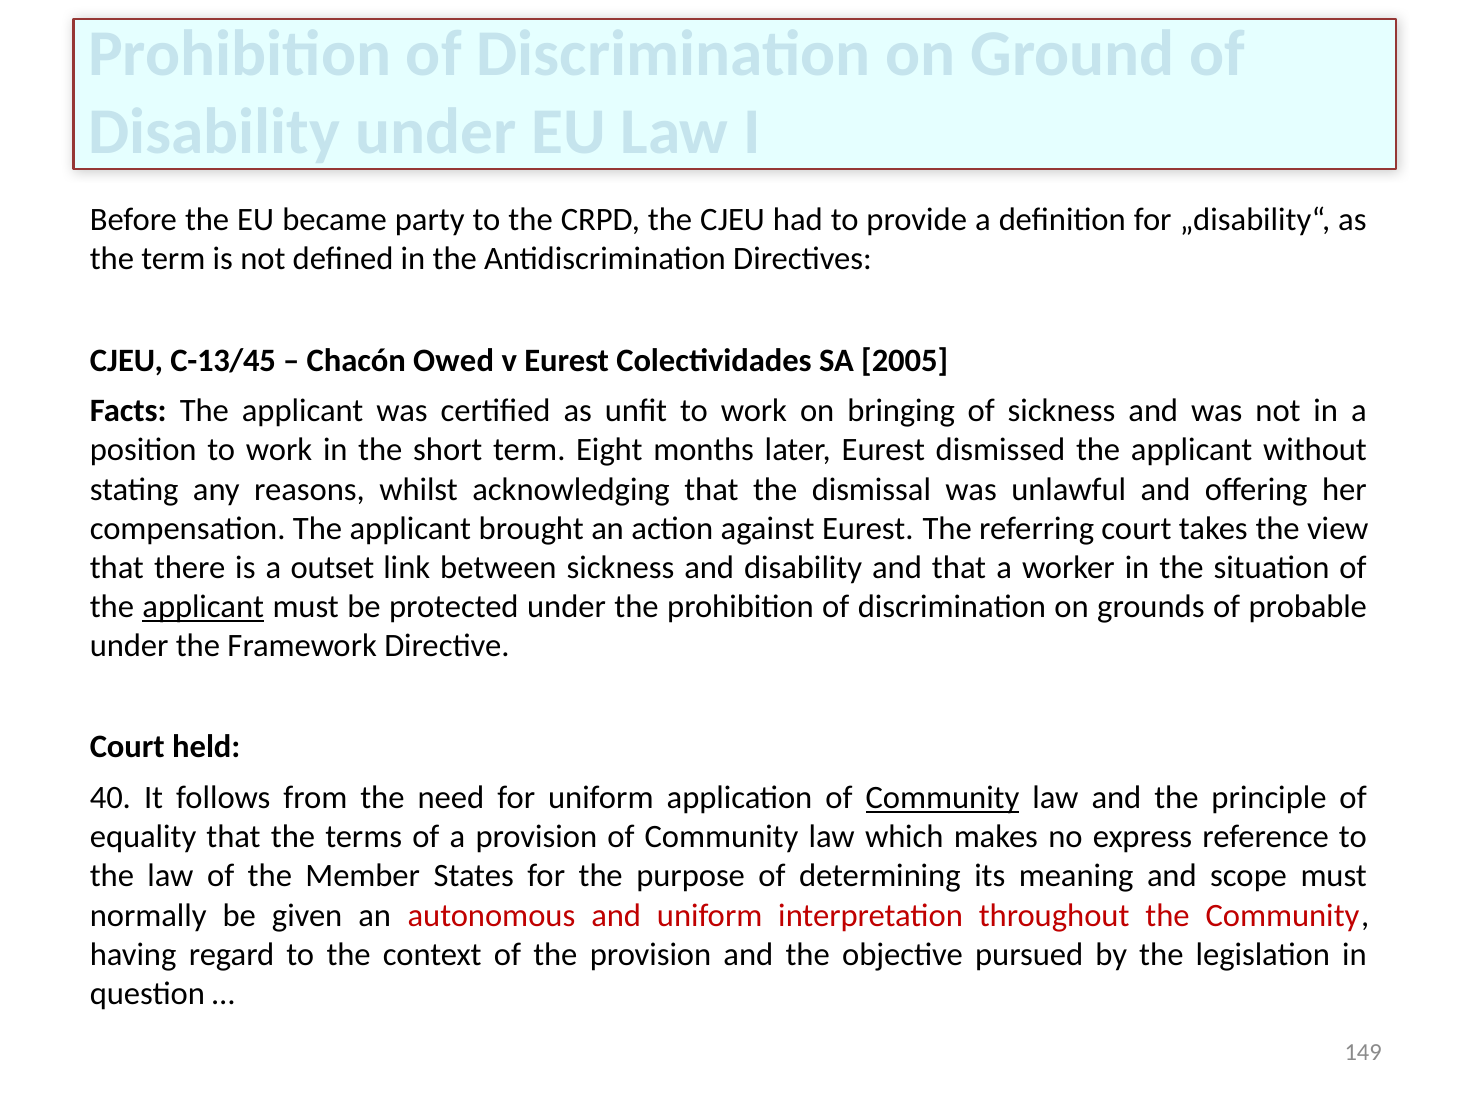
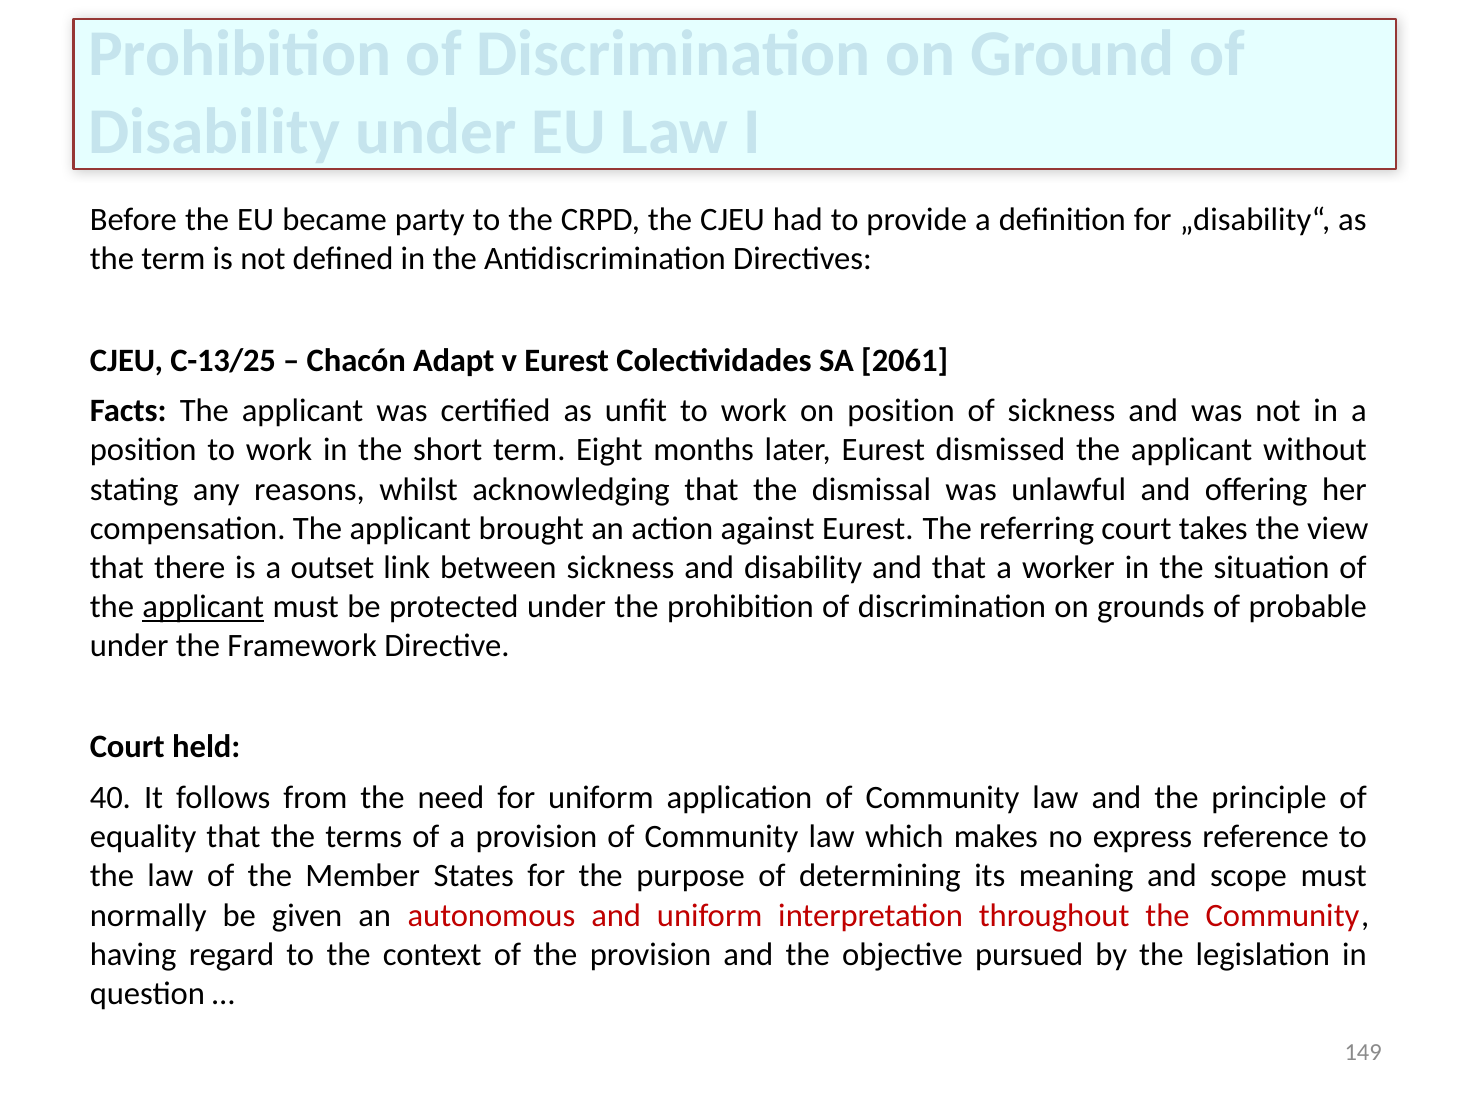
C-13/45: C-13/45 -> C-13/25
Owed: Owed -> Adapt
2005: 2005 -> 2061
on bringing: bringing -> position
Community at (942, 798) underline: present -> none
